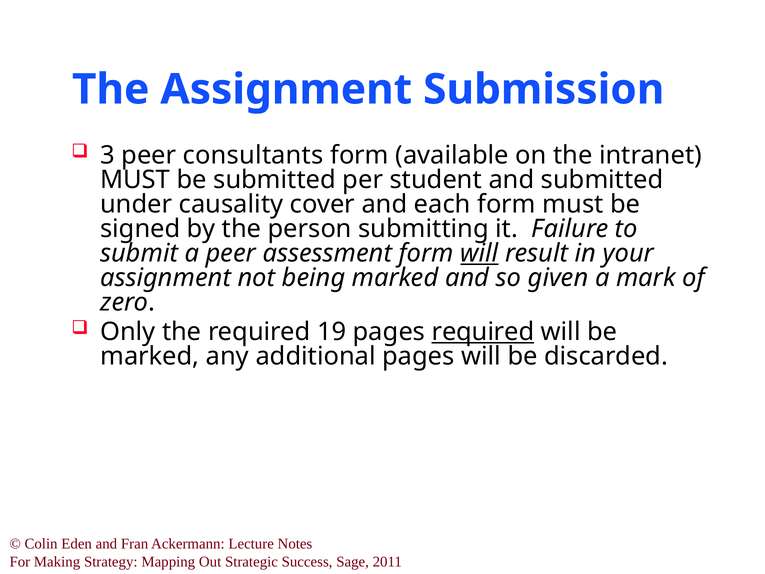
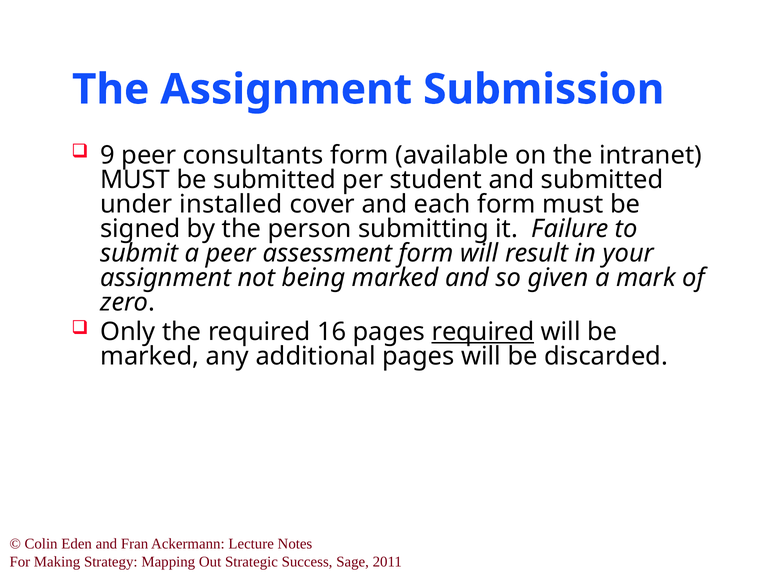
3: 3 -> 9
causality: causality -> installed
will at (479, 253) underline: present -> none
19: 19 -> 16
